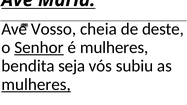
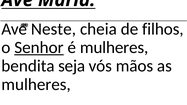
Vosso: Vosso -> Neste
deste: deste -> filhos
subiu: subiu -> mãos
mulheres at (36, 85) underline: present -> none
